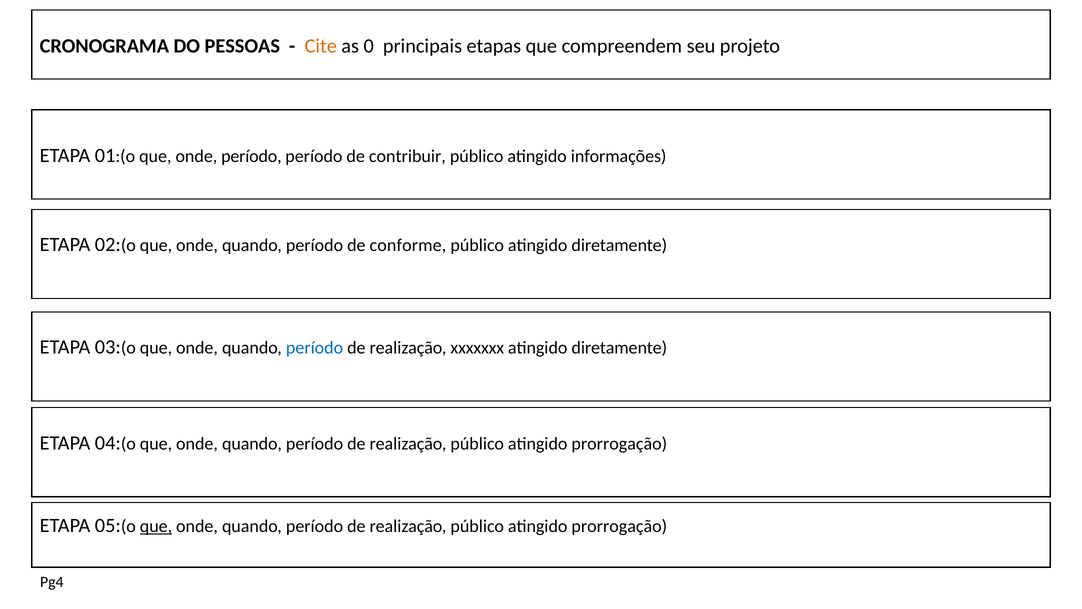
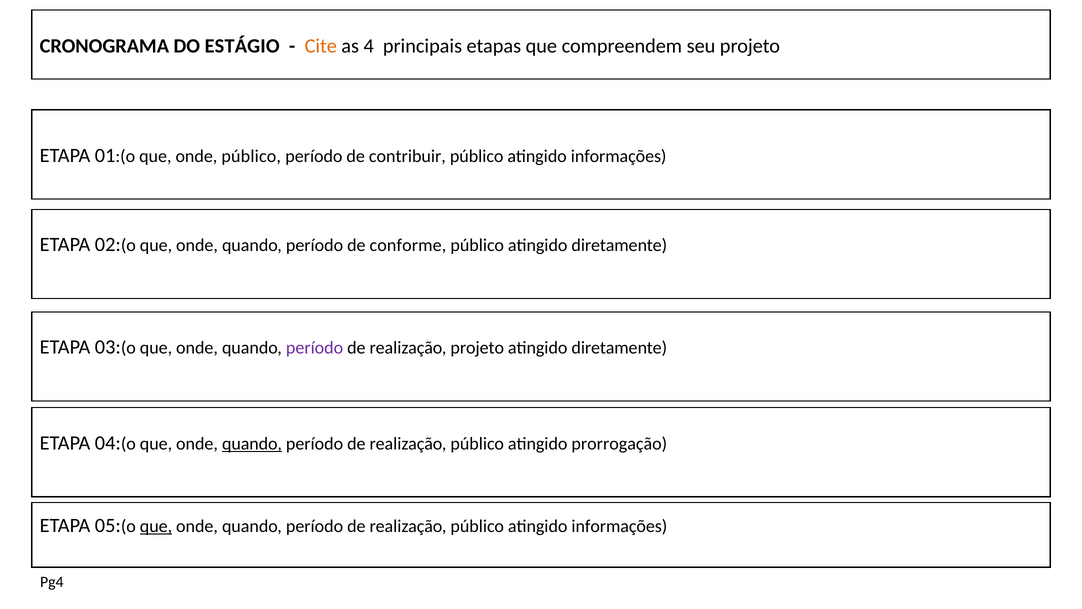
PESSOAS: PESSOAS -> ESTÁGIO
0: 0 -> 4
onde período: período -> público
período at (315, 348) colour: blue -> purple
realização xxxxxxx: xxxxxxx -> projeto
quando at (252, 443) underline: none -> present
prorrogação at (619, 526): prorrogação -> informações
